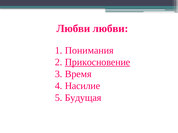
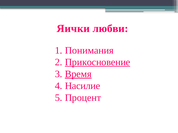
Любви at (73, 29): Любви -> Яички
Время underline: none -> present
Будущая: Будущая -> Процент
